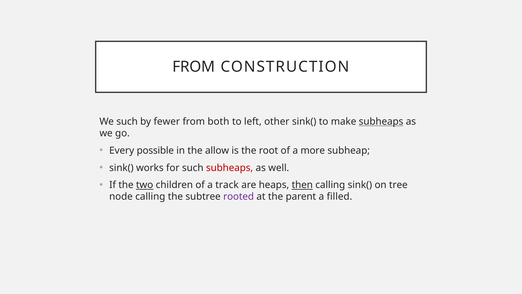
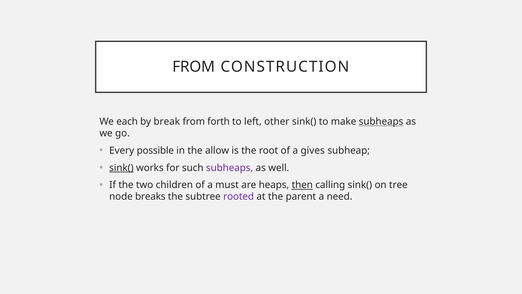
We such: such -> each
fewer: fewer -> break
both: both -> forth
more: more -> gives
sink( at (121, 168) underline: none -> present
subheaps at (230, 168) colour: red -> purple
two underline: present -> none
track: track -> must
node calling: calling -> breaks
filled: filled -> need
